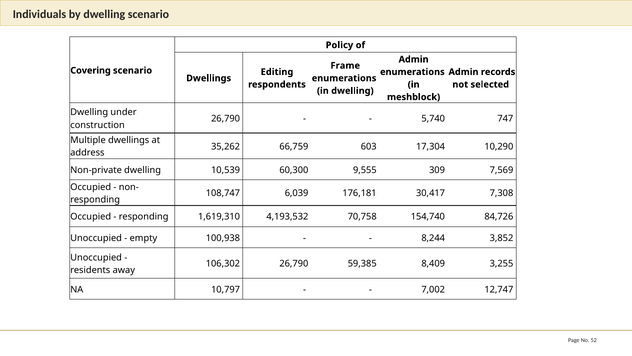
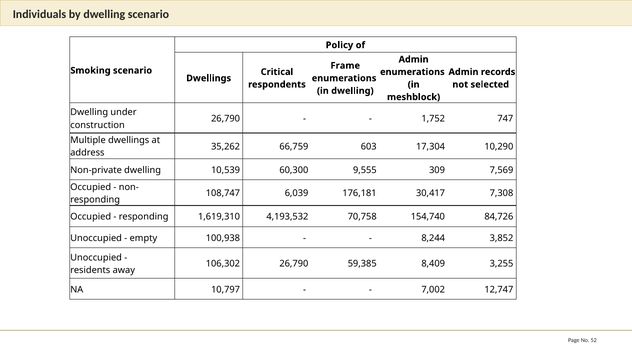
Covering: Covering -> Smoking
Editing: Editing -> Critical
5,740: 5,740 -> 1,752
